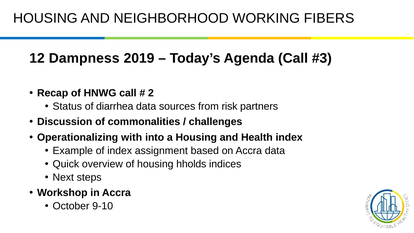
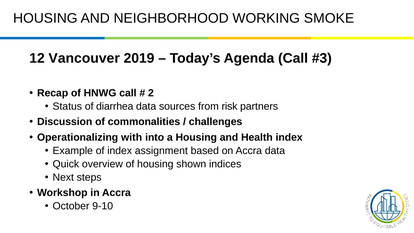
FIBERS: FIBERS -> SMOKE
Dampness: Dampness -> Vancouver
hholds: hholds -> shown
